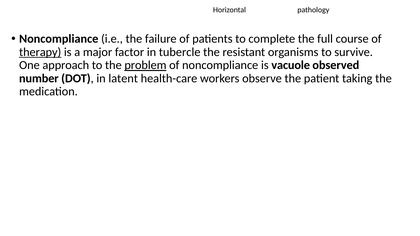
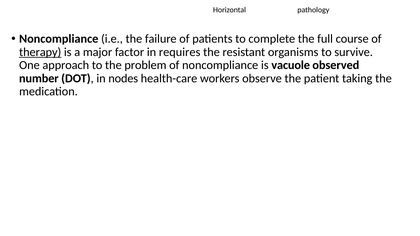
tubercle: tubercle -> requires
problem underline: present -> none
latent: latent -> nodes
